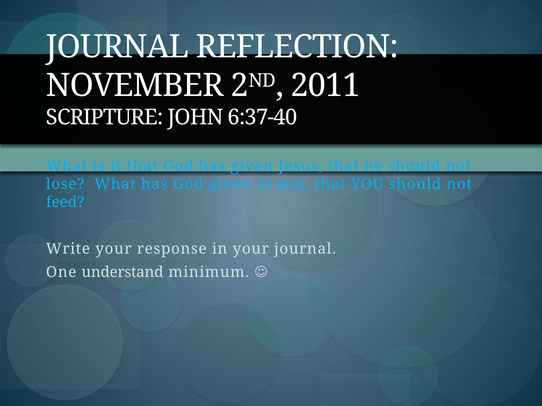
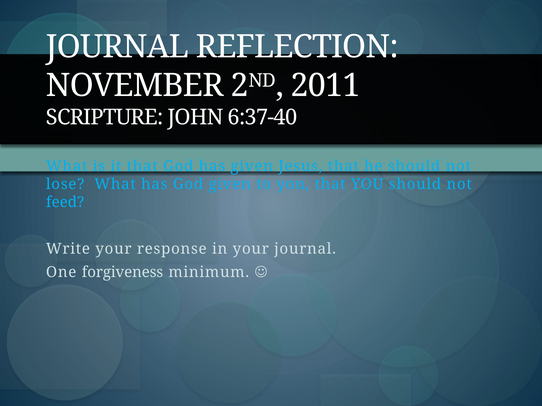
understand: understand -> forgiveness
